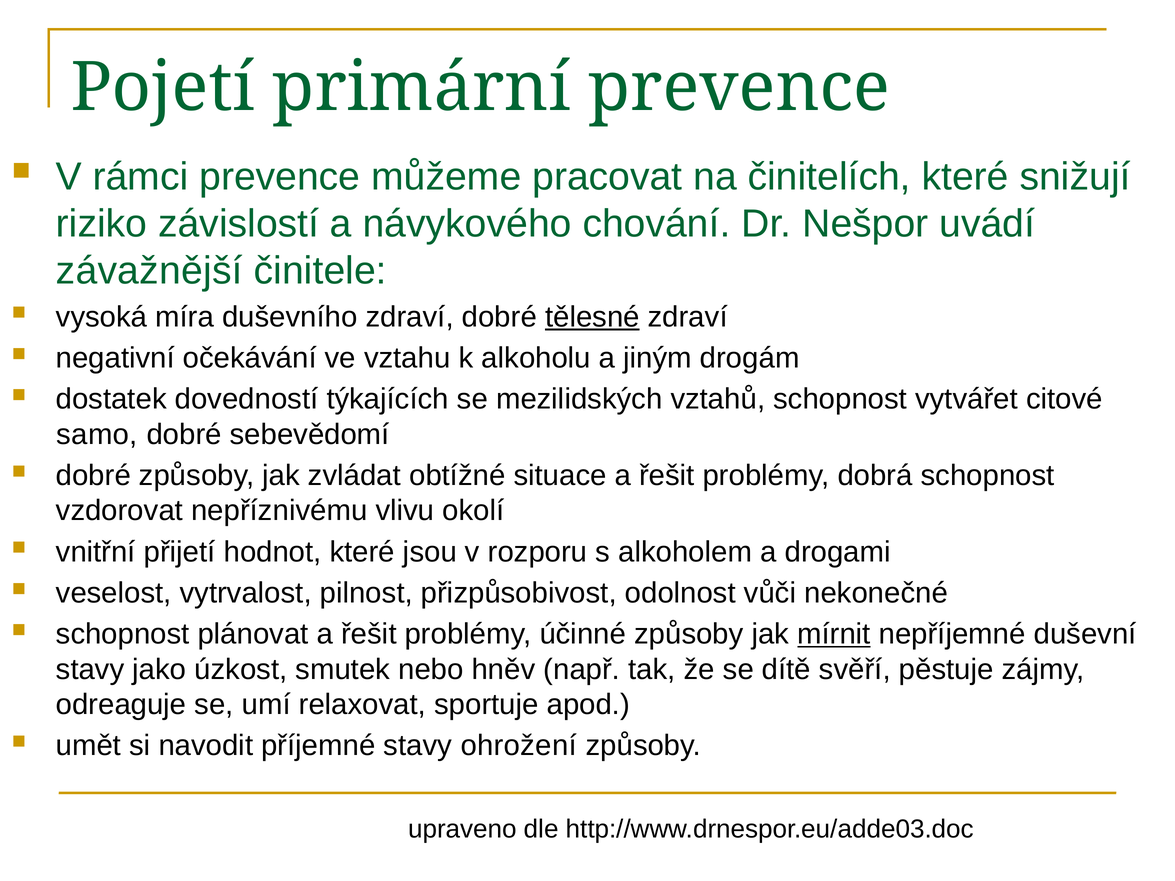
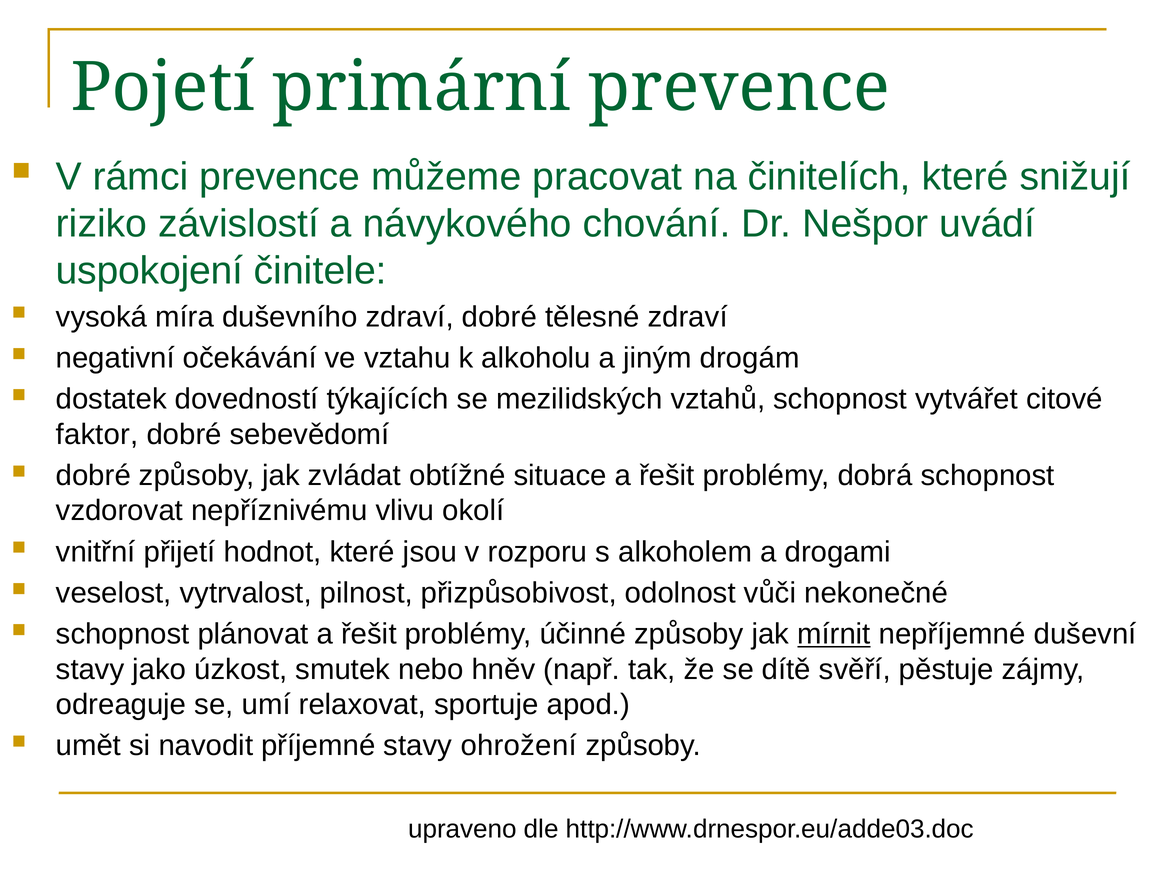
závažnější: závažnější -> uspokojení
tělesné underline: present -> none
samo: samo -> faktor
